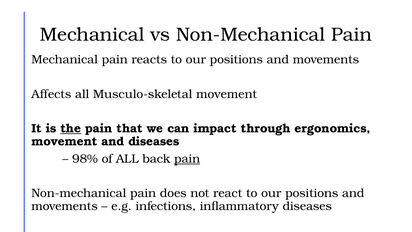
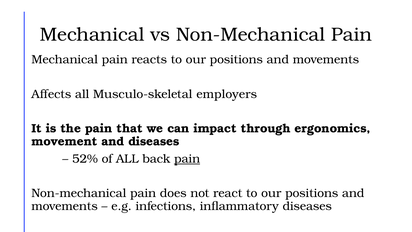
Musculo-skeletal movement: movement -> employers
the underline: present -> none
98%: 98% -> 52%
